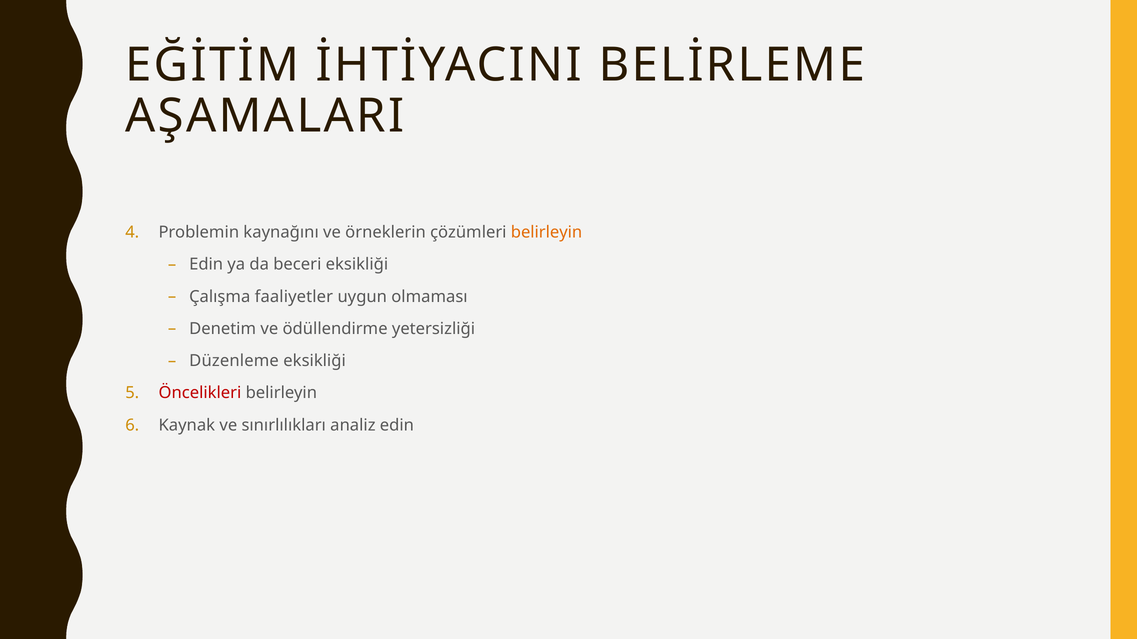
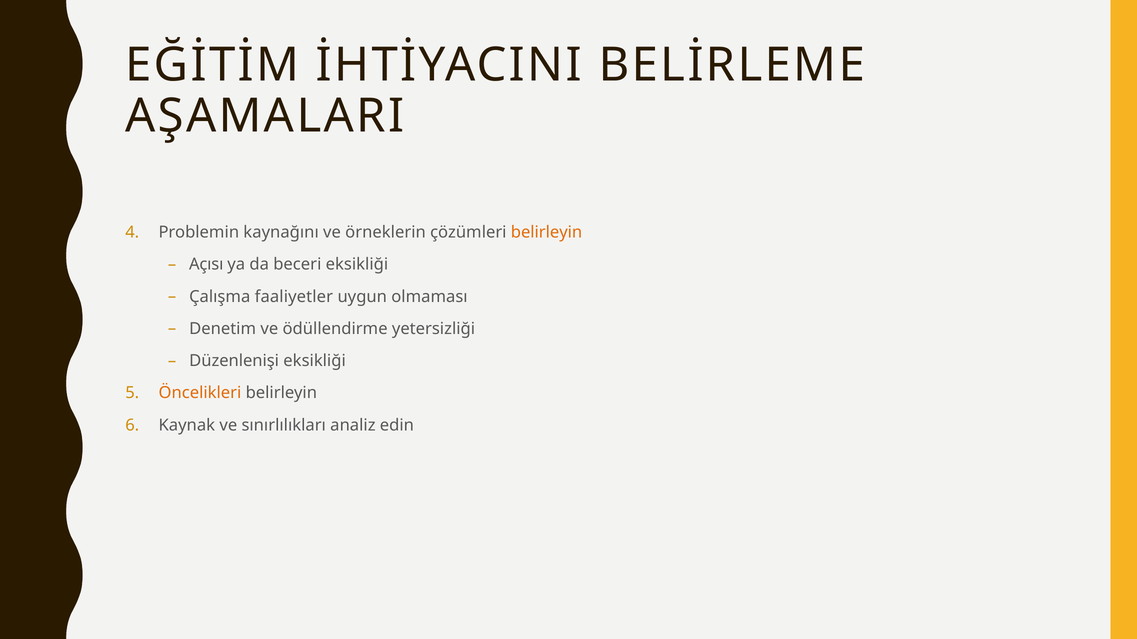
Edin at (206, 265): Edin -> Açısı
Düzenleme: Düzenleme -> Düzenlenişi
Öncelikleri colour: red -> orange
